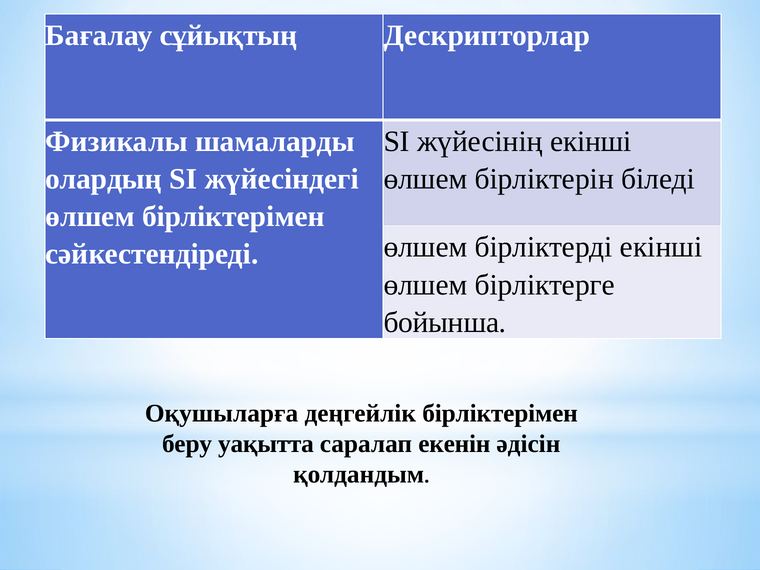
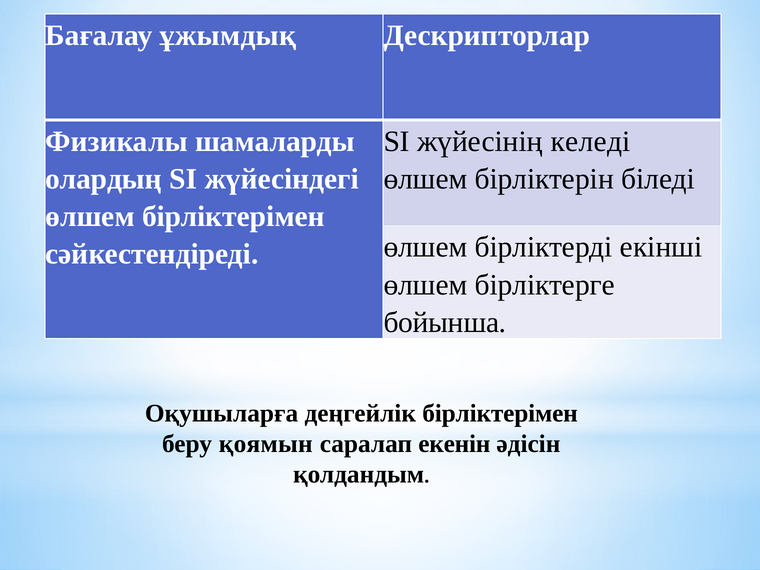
сұйықтың: сұйықтың -> ұжымдық
жүйесінің екінші: екінші -> келеді
уақытта: уақытта -> қоямын
